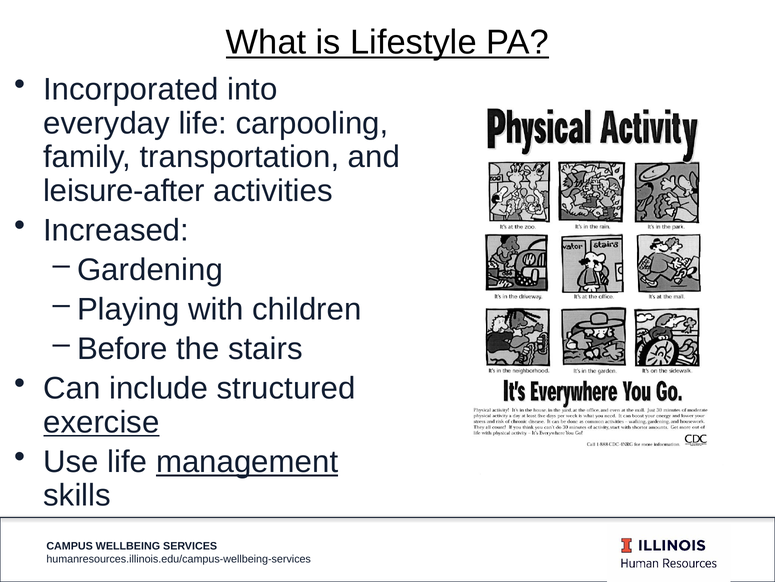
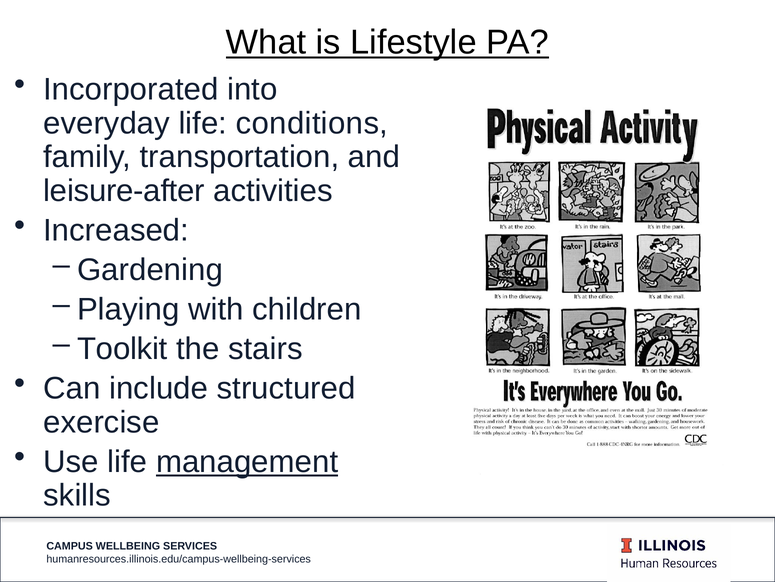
carpooling: carpooling -> conditions
Before: Before -> Toolkit
exercise underline: present -> none
